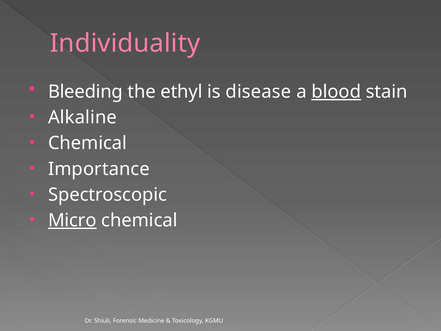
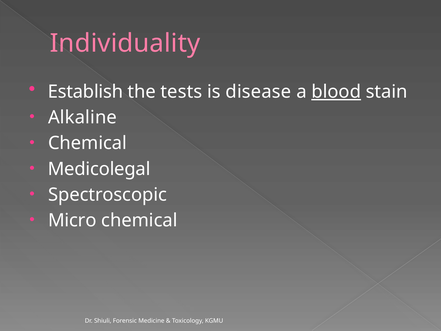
Bleeding: Bleeding -> Establish
ethyl: ethyl -> tests
Importance: Importance -> Medicolegal
Micro underline: present -> none
